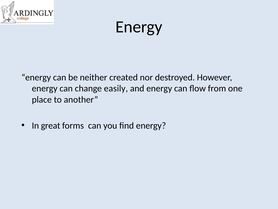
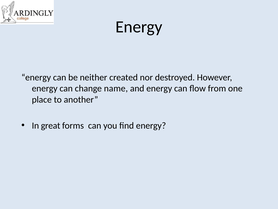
easily: easily -> name
